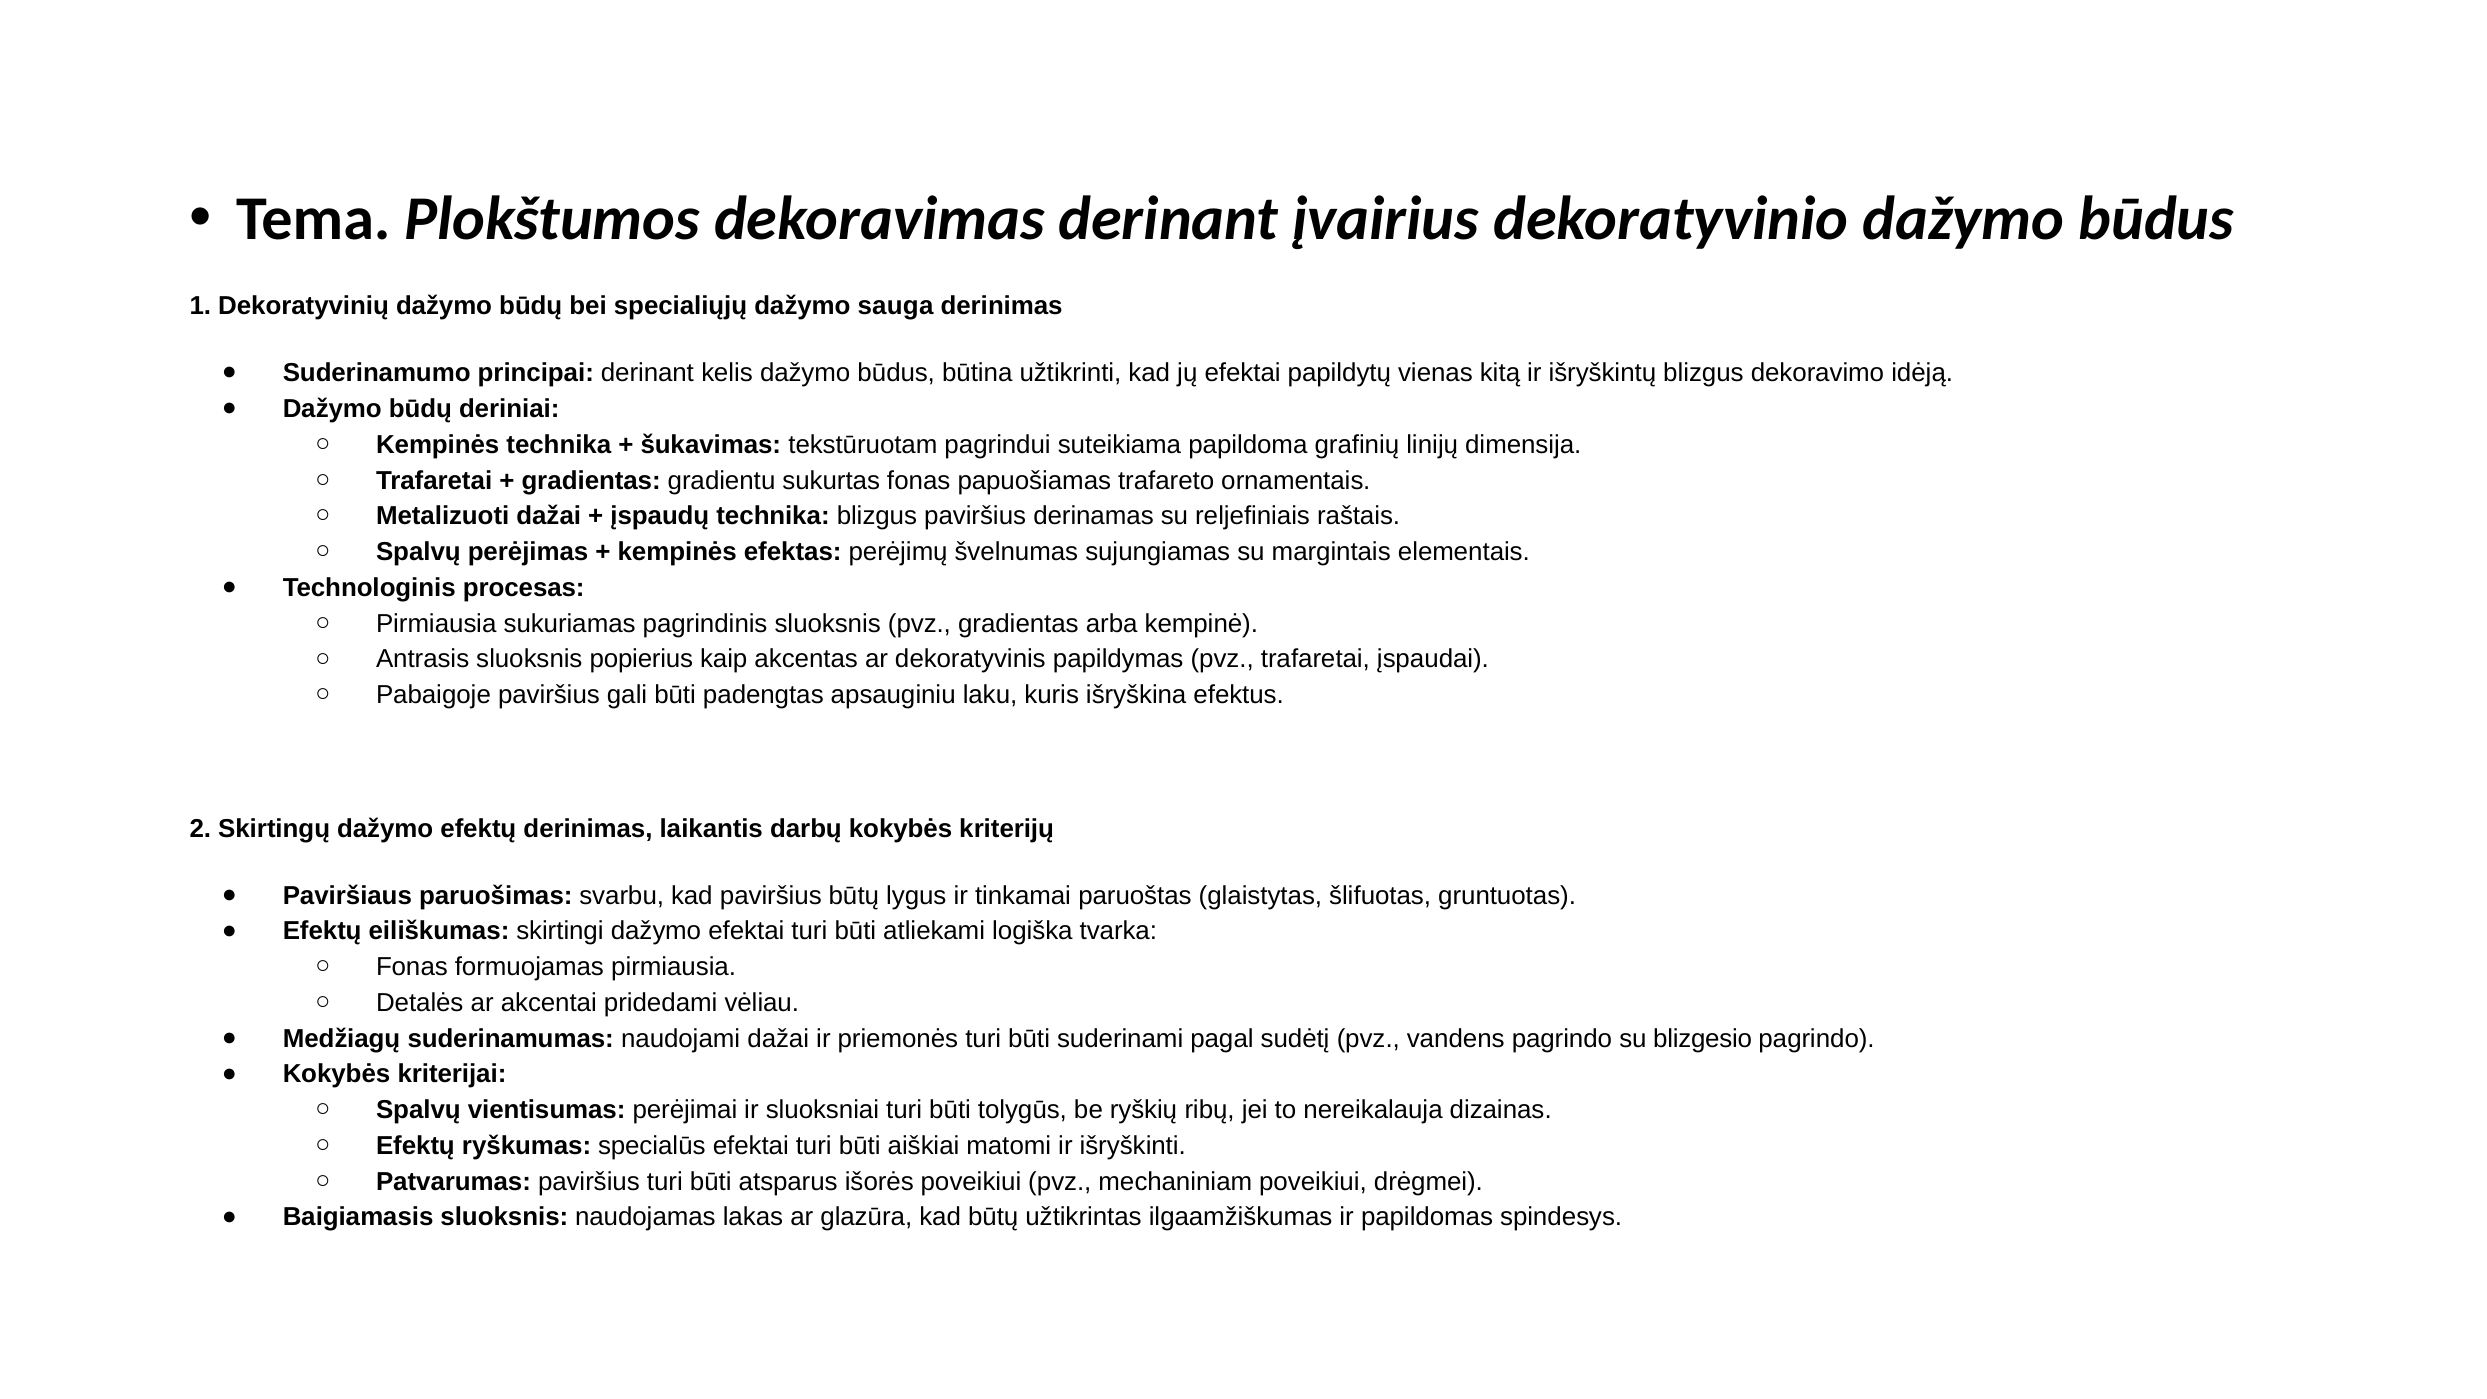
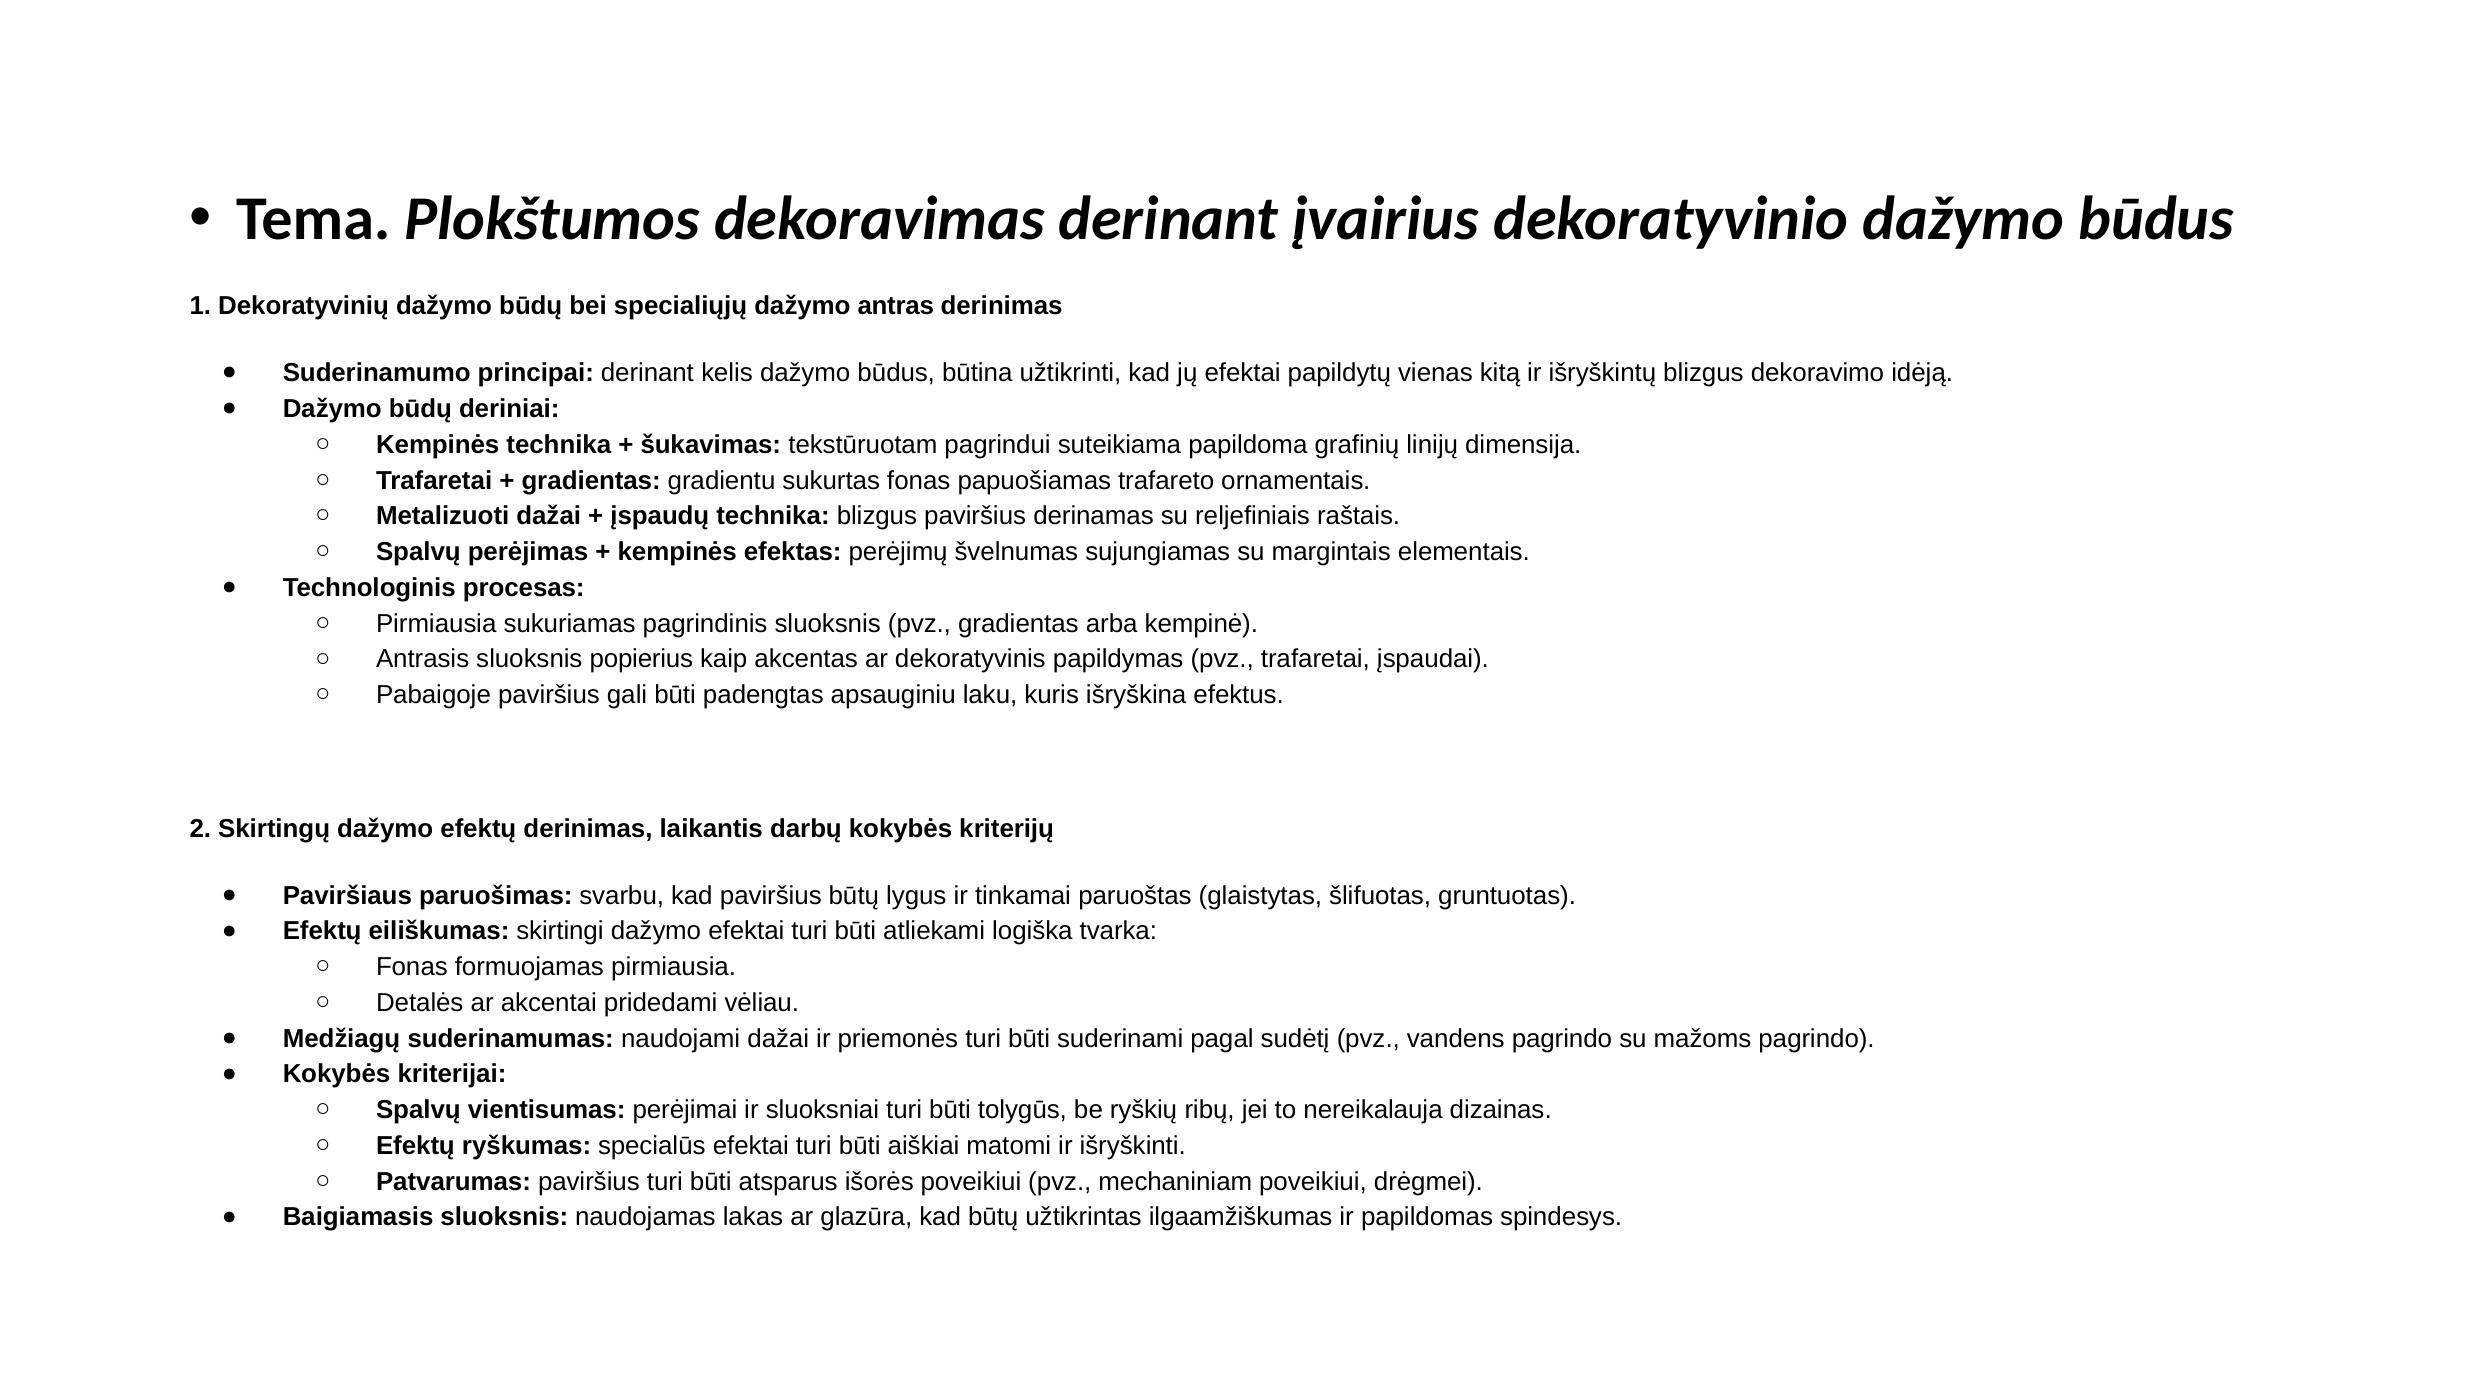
sauga: sauga -> antras
blizgesio: blizgesio -> mažoms
